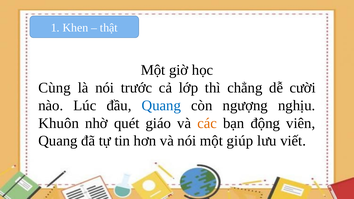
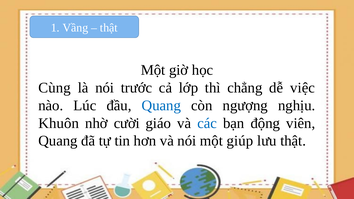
Khen: Khen -> Vầng
cười: cười -> việc
quét: quét -> cười
các colour: orange -> blue
lưu viết: viết -> thật
